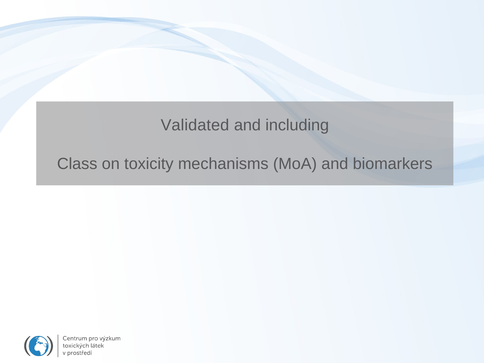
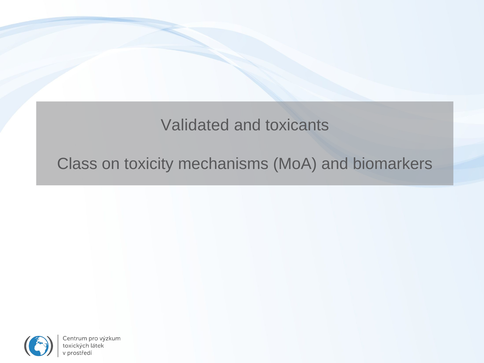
including: including -> toxicants
